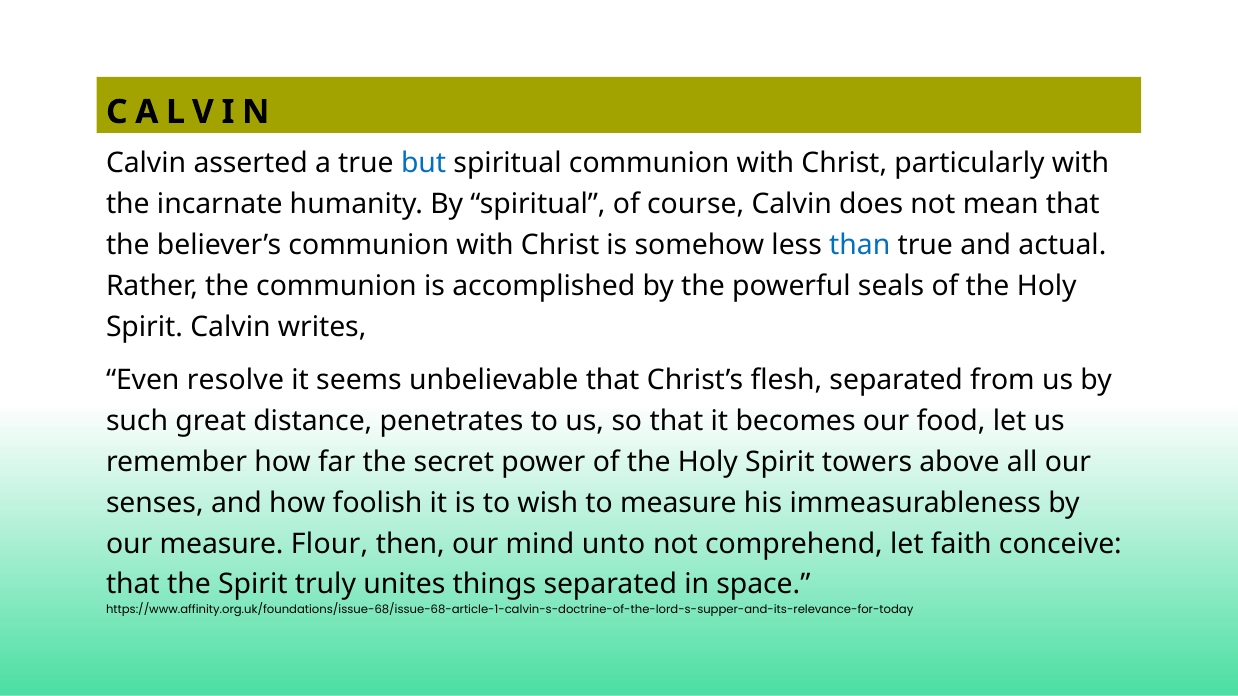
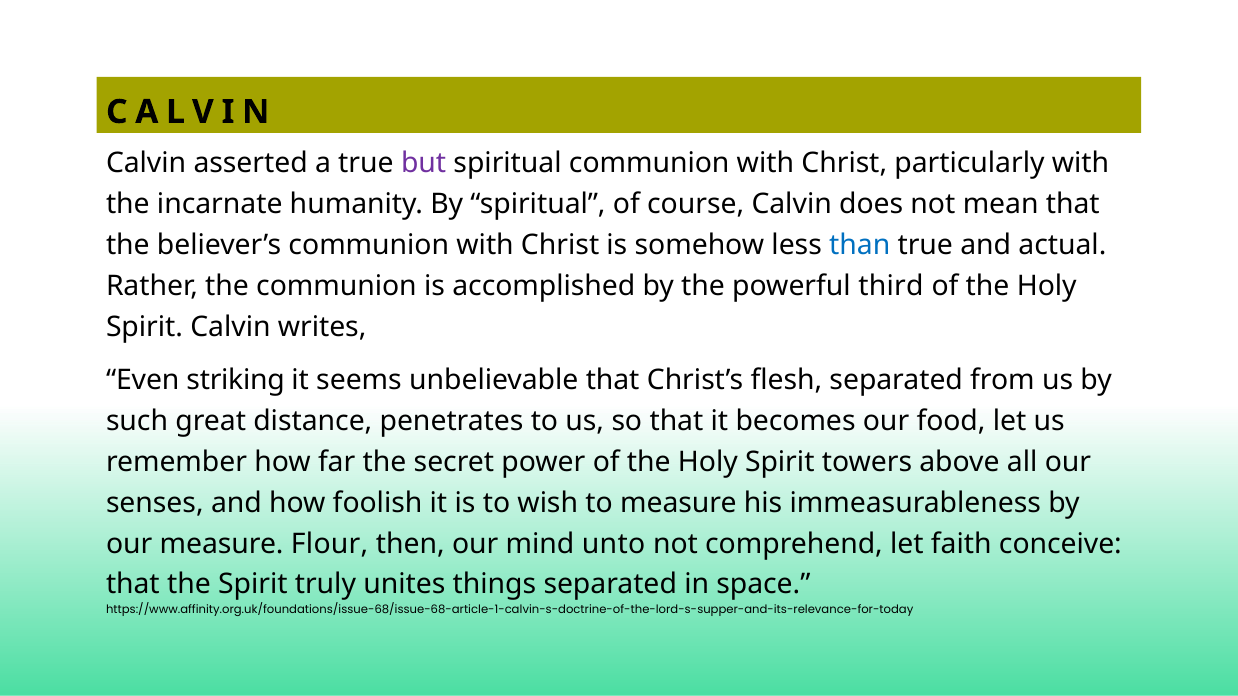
but colour: blue -> purple
seals: seals -> third
resolve: resolve -> striking
